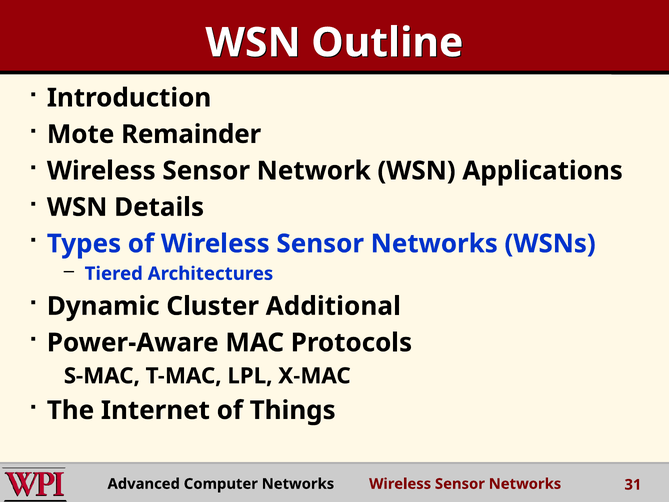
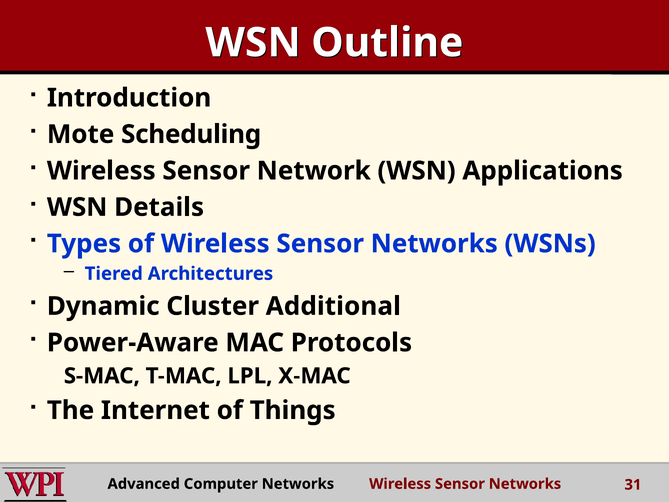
Remainder: Remainder -> Scheduling
